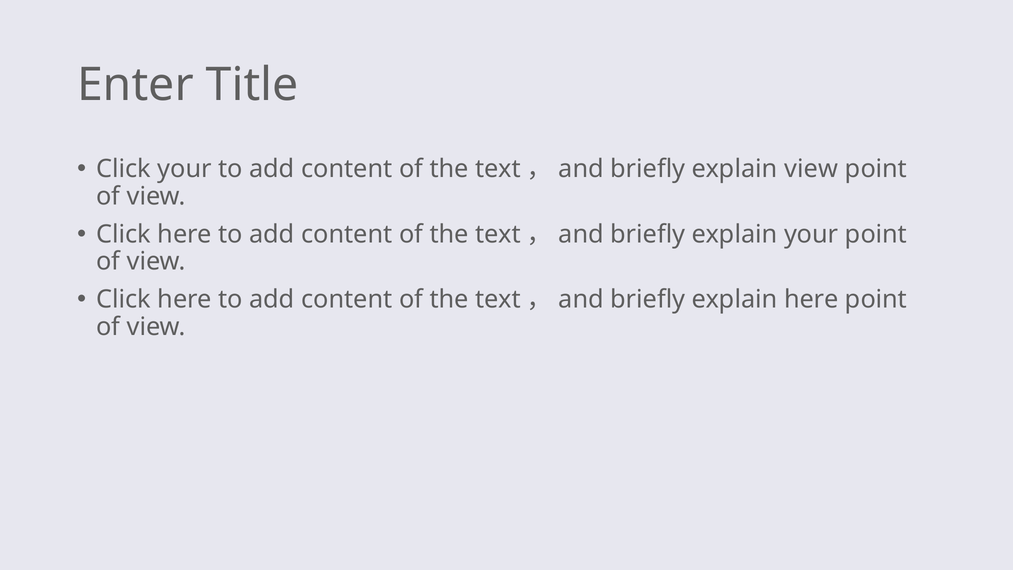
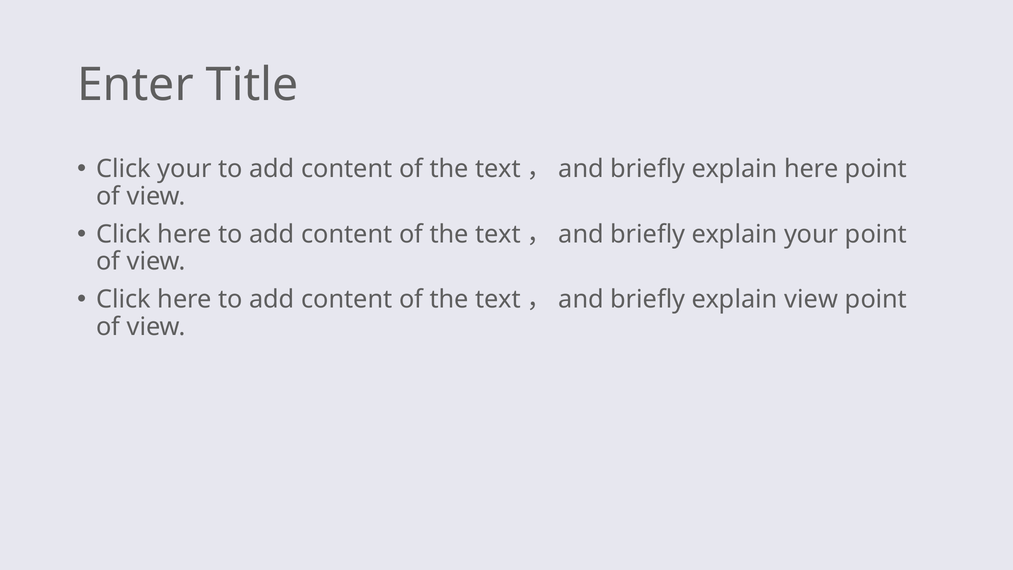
explain view: view -> here
explain here: here -> view
